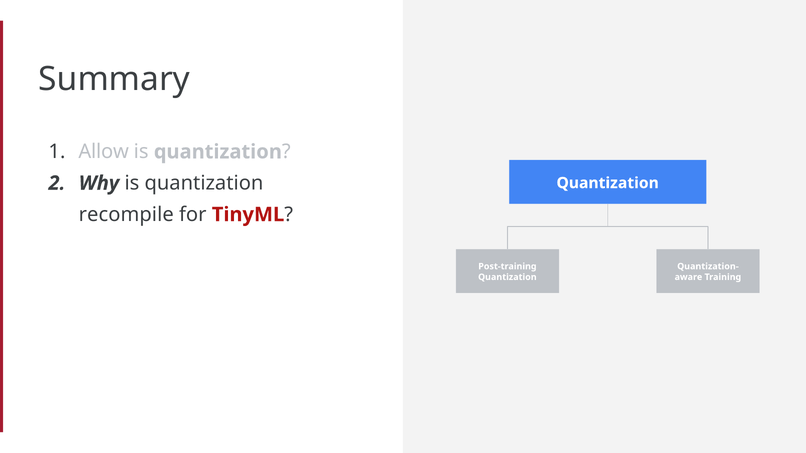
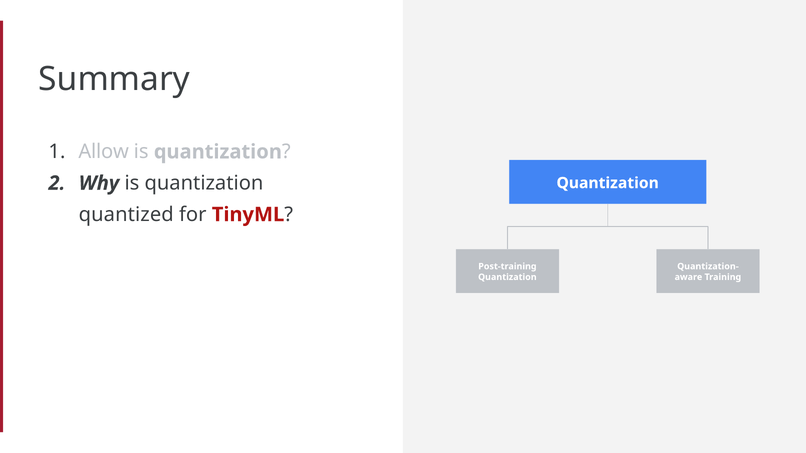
recompile: recompile -> quantized
